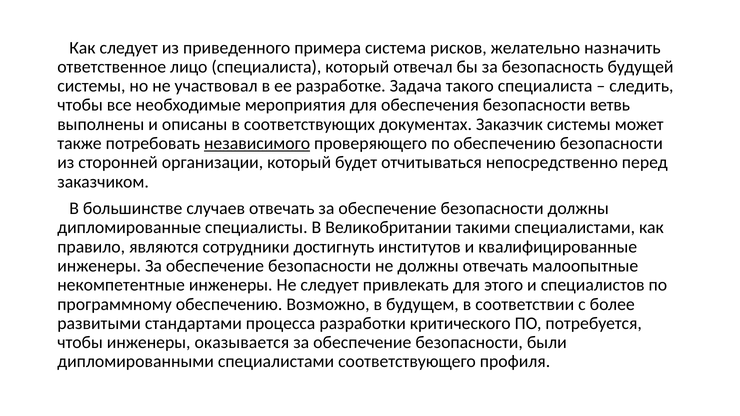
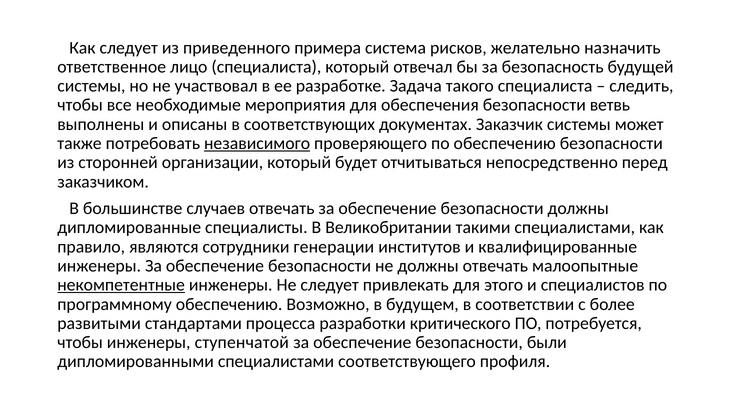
достигнуть: достигнуть -> генерации
некомпетентные underline: none -> present
оказывается: оказывается -> ступенчатой
